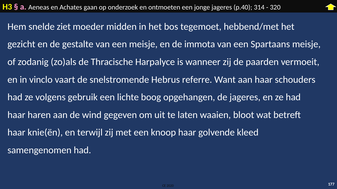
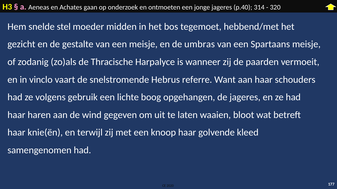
ziet: ziet -> stel
immota: immota -> umbras
